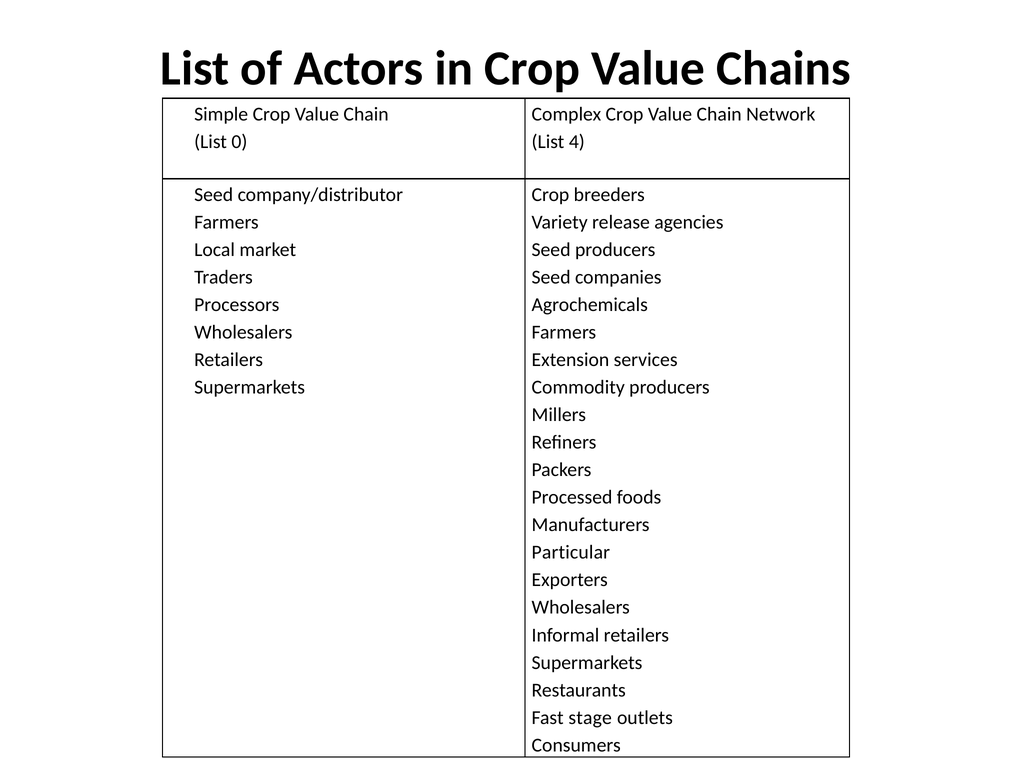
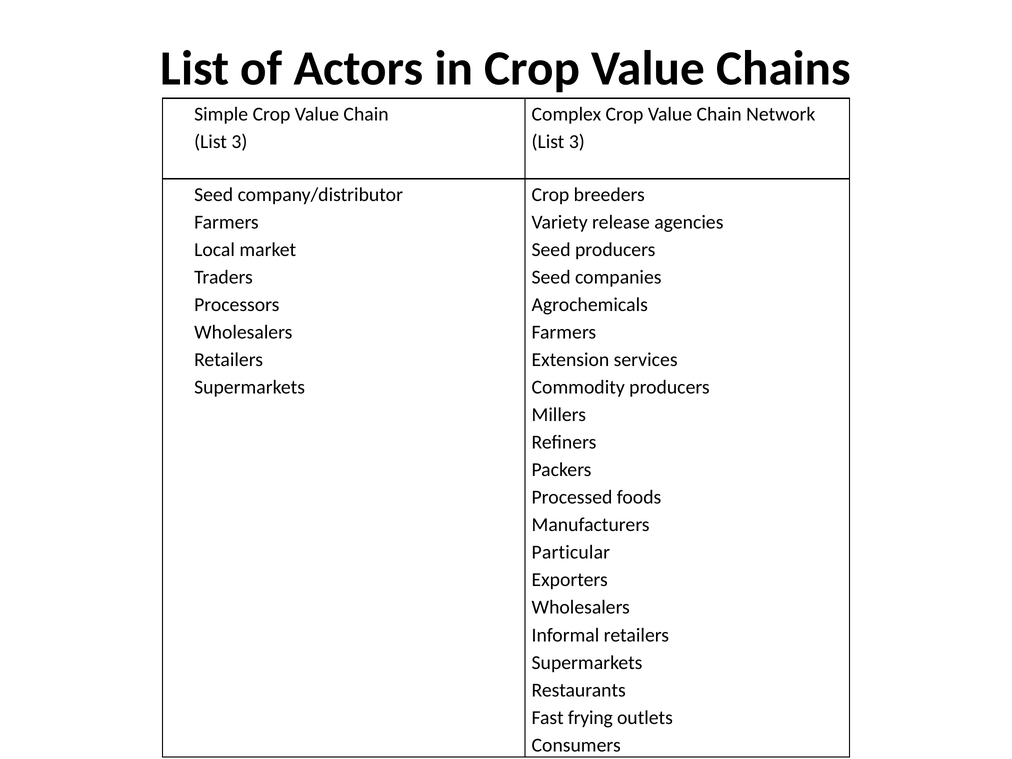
0 at (239, 142): 0 -> 3
4 at (577, 142): 4 -> 3
stage: stage -> frying
